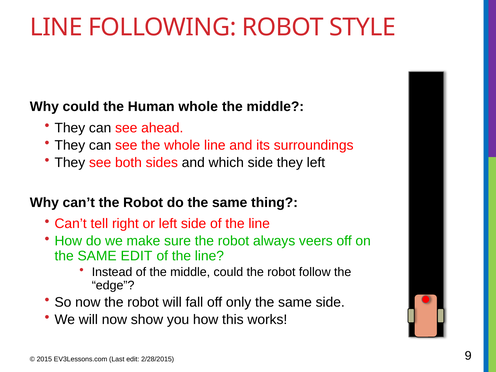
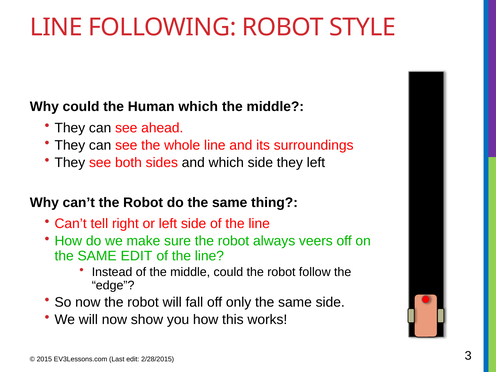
Human whole: whole -> which
9: 9 -> 3
